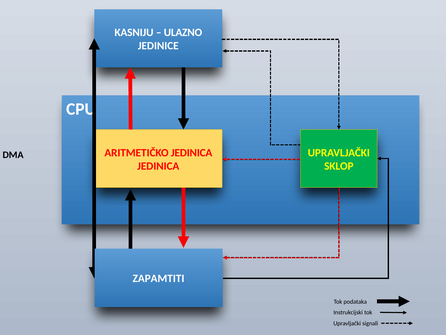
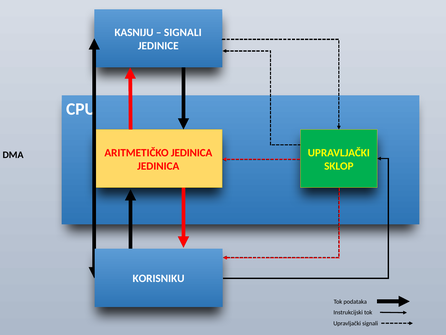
ULAZNO at (183, 32): ULAZNO -> SIGNALI
ZAPAMTITI: ZAPAMTITI -> KORISNIKU
